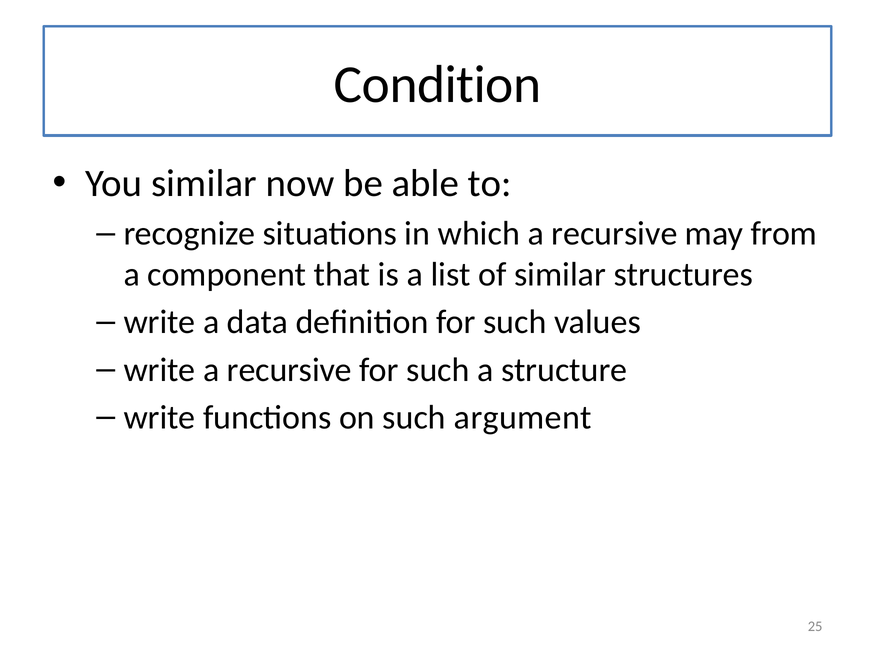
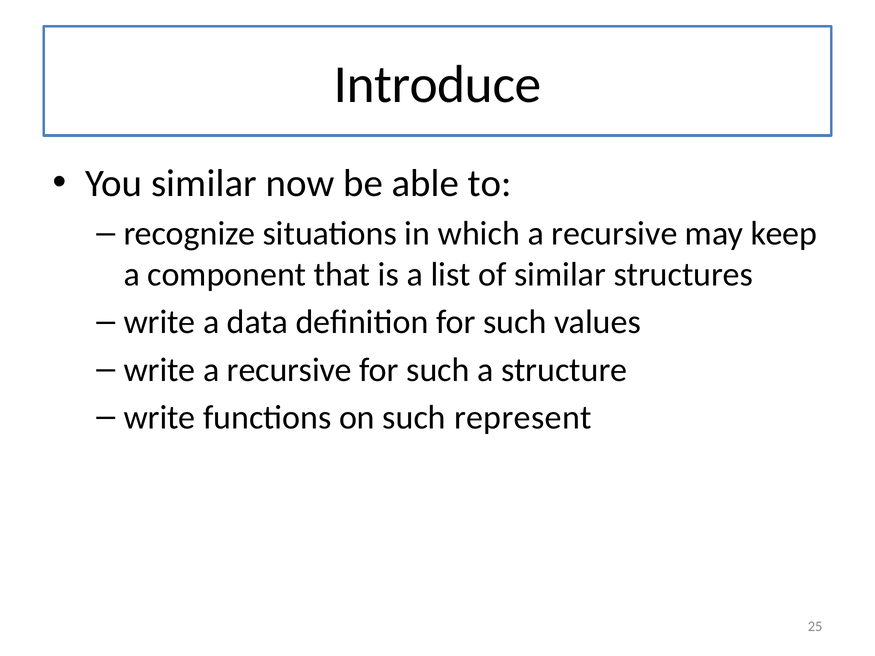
Condition: Condition -> Introduce
from: from -> keep
argument: argument -> represent
